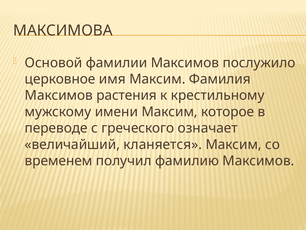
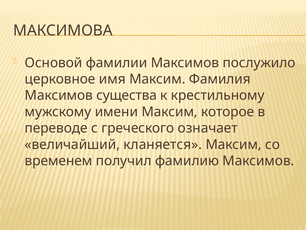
растения: растения -> существа
